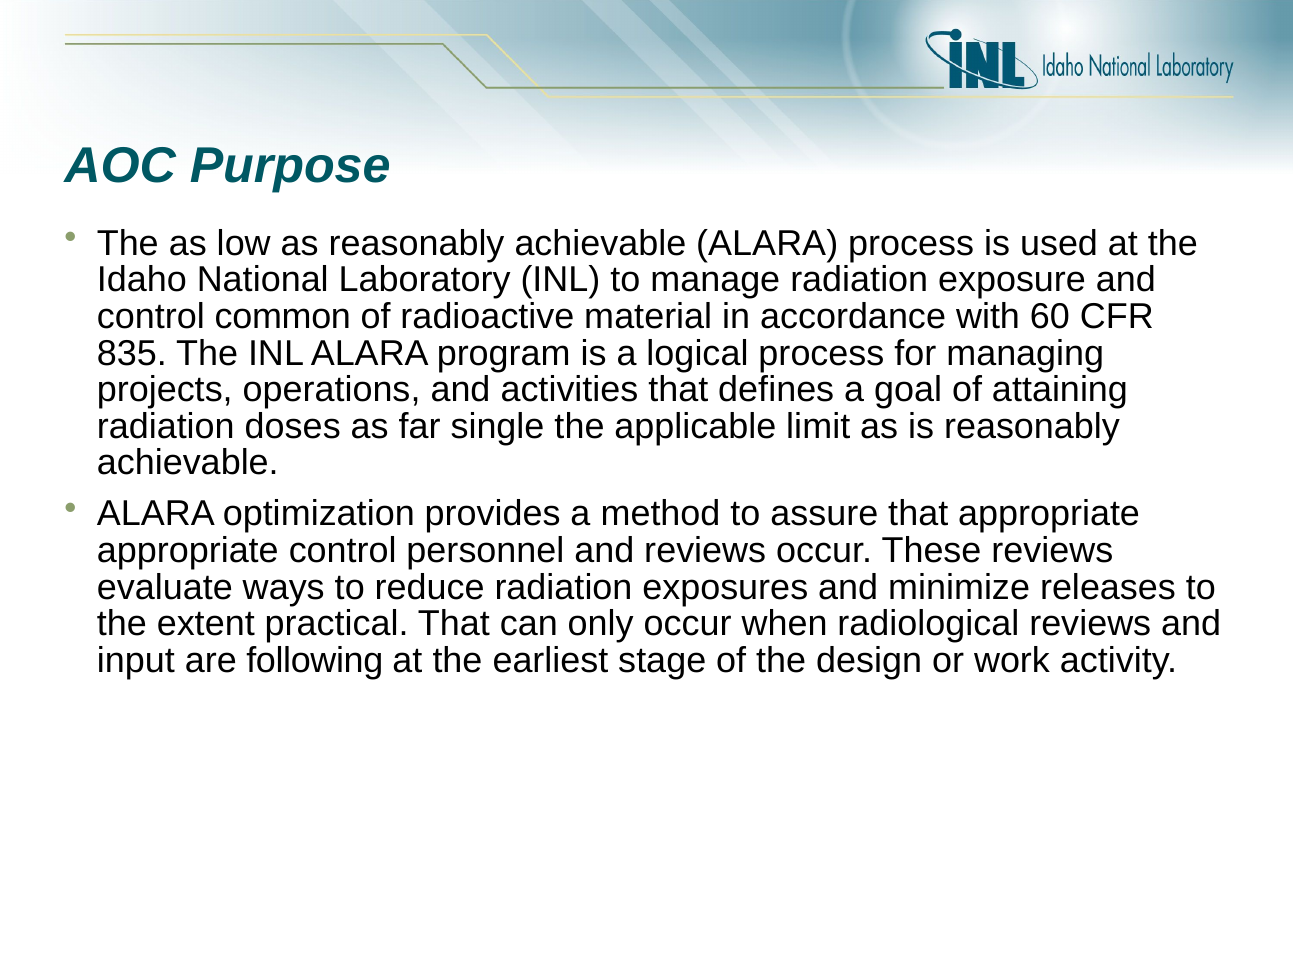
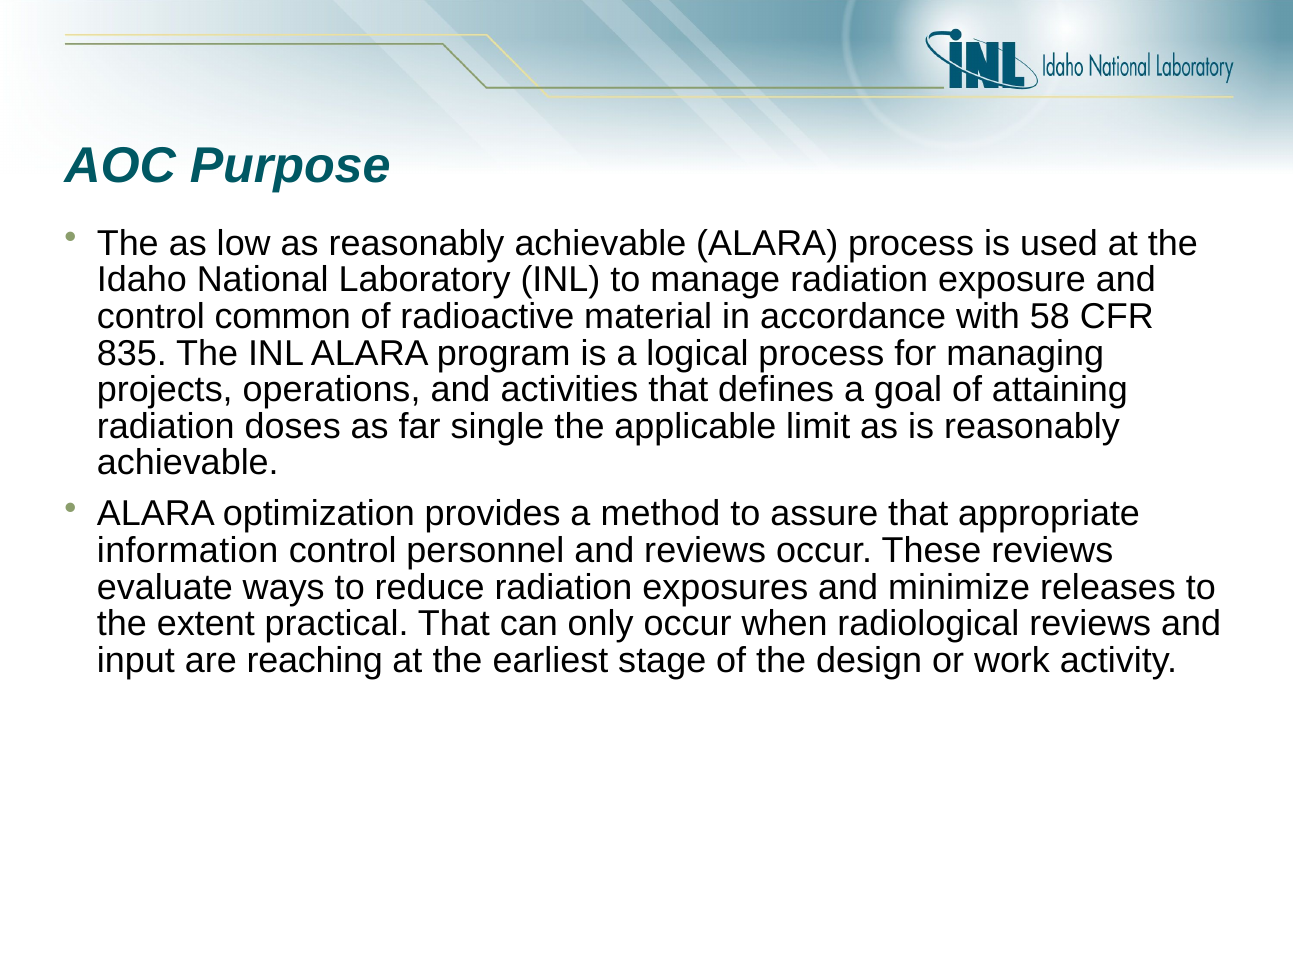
60: 60 -> 58
appropriate at (188, 551): appropriate -> information
following: following -> reaching
